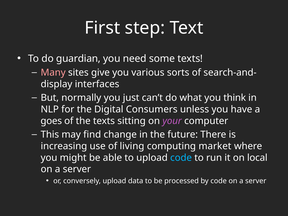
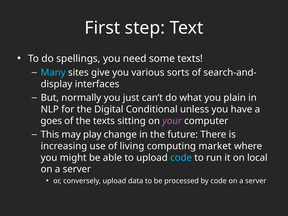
guardian: guardian -> spellings
Many colour: pink -> light blue
think: think -> plain
Consumers: Consumers -> Conditional
find: find -> play
